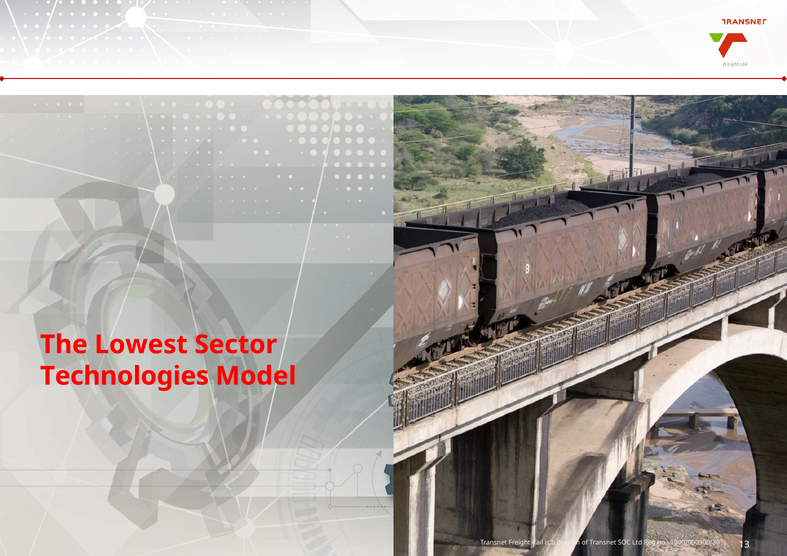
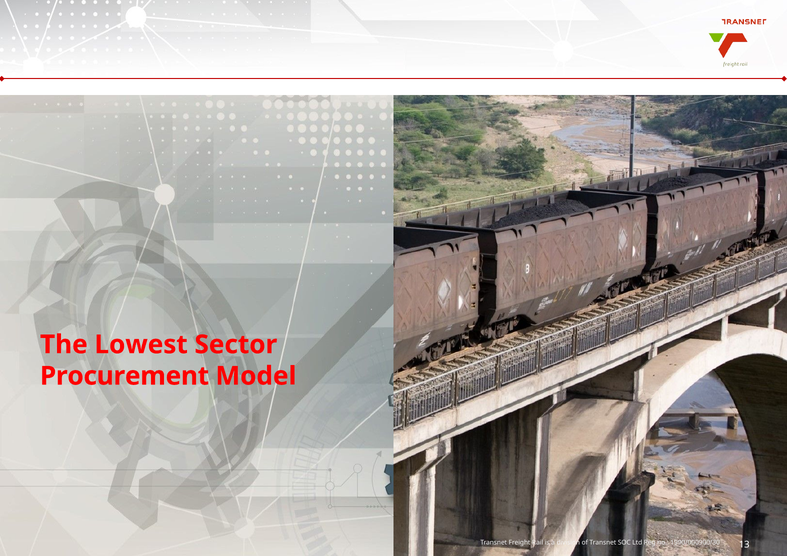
Technologies: Technologies -> Procurement
